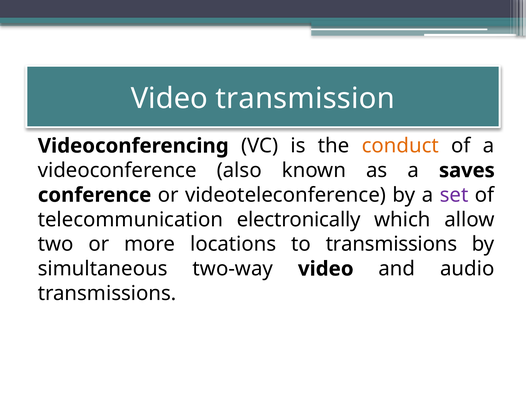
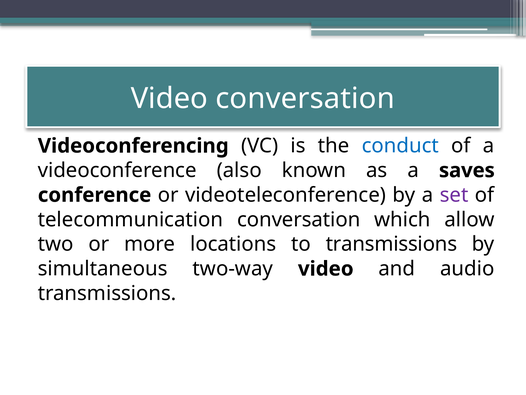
Video transmission: transmission -> conversation
conduct colour: orange -> blue
telecommunication electronically: electronically -> conversation
